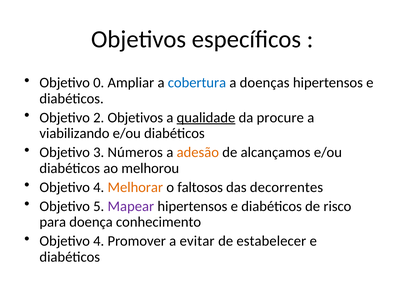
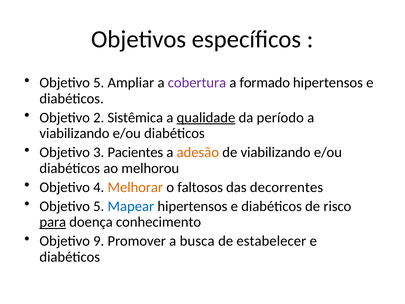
0 at (99, 83): 0 -> 5
cobertura colour: blue -> purple
doenças: doenças -> formado
2 Objetivos: Objetivos -> Sistêmica
procure: procure -> período
Números: Números -> Pacientes
de alcançamos: alcançamos -> viabilizando
Mapear colour: purple -> blue
para underline: none -> present
4 at (99, 241): 4 -> 9
evitar: evitar -> busca
